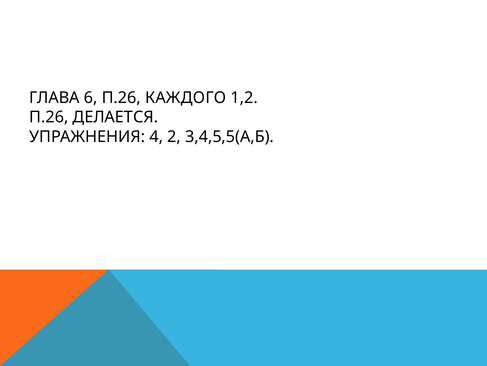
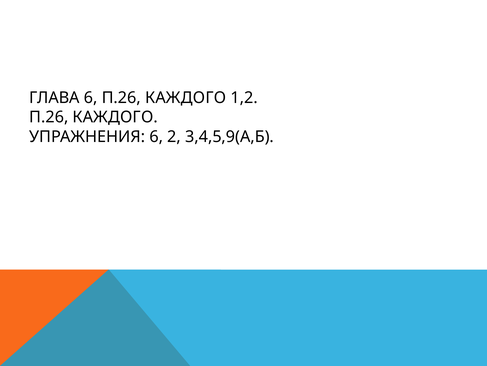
ДЕЛАЕТСЯ at (115, 117): ДЕЛАЕТСЯ -> КАЖДОГО
УПРАЖНЕНИЯ 4: 4 -> 6
3,4,5,5(А,Б: 3,4,5,5(А,Б -> 3,4,5,9(А,Б
